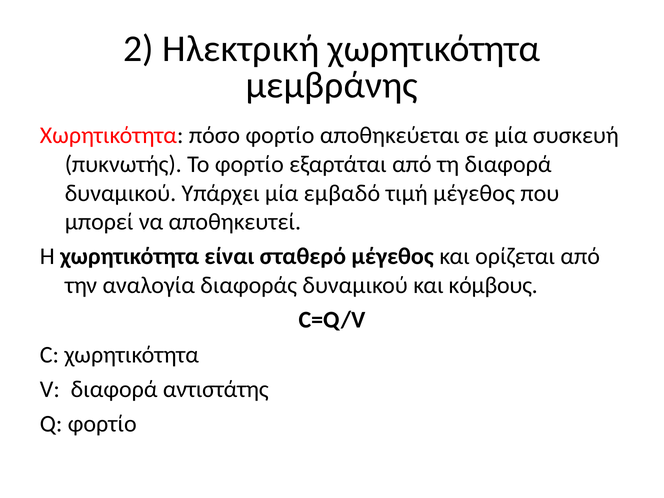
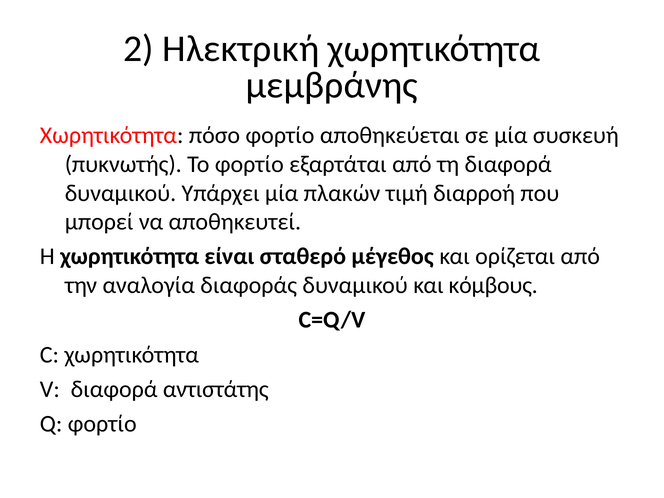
εμβαδό: εμβαδό -> πλακών
τιμή μέγεθος: μέγεθος -> διαρροή
